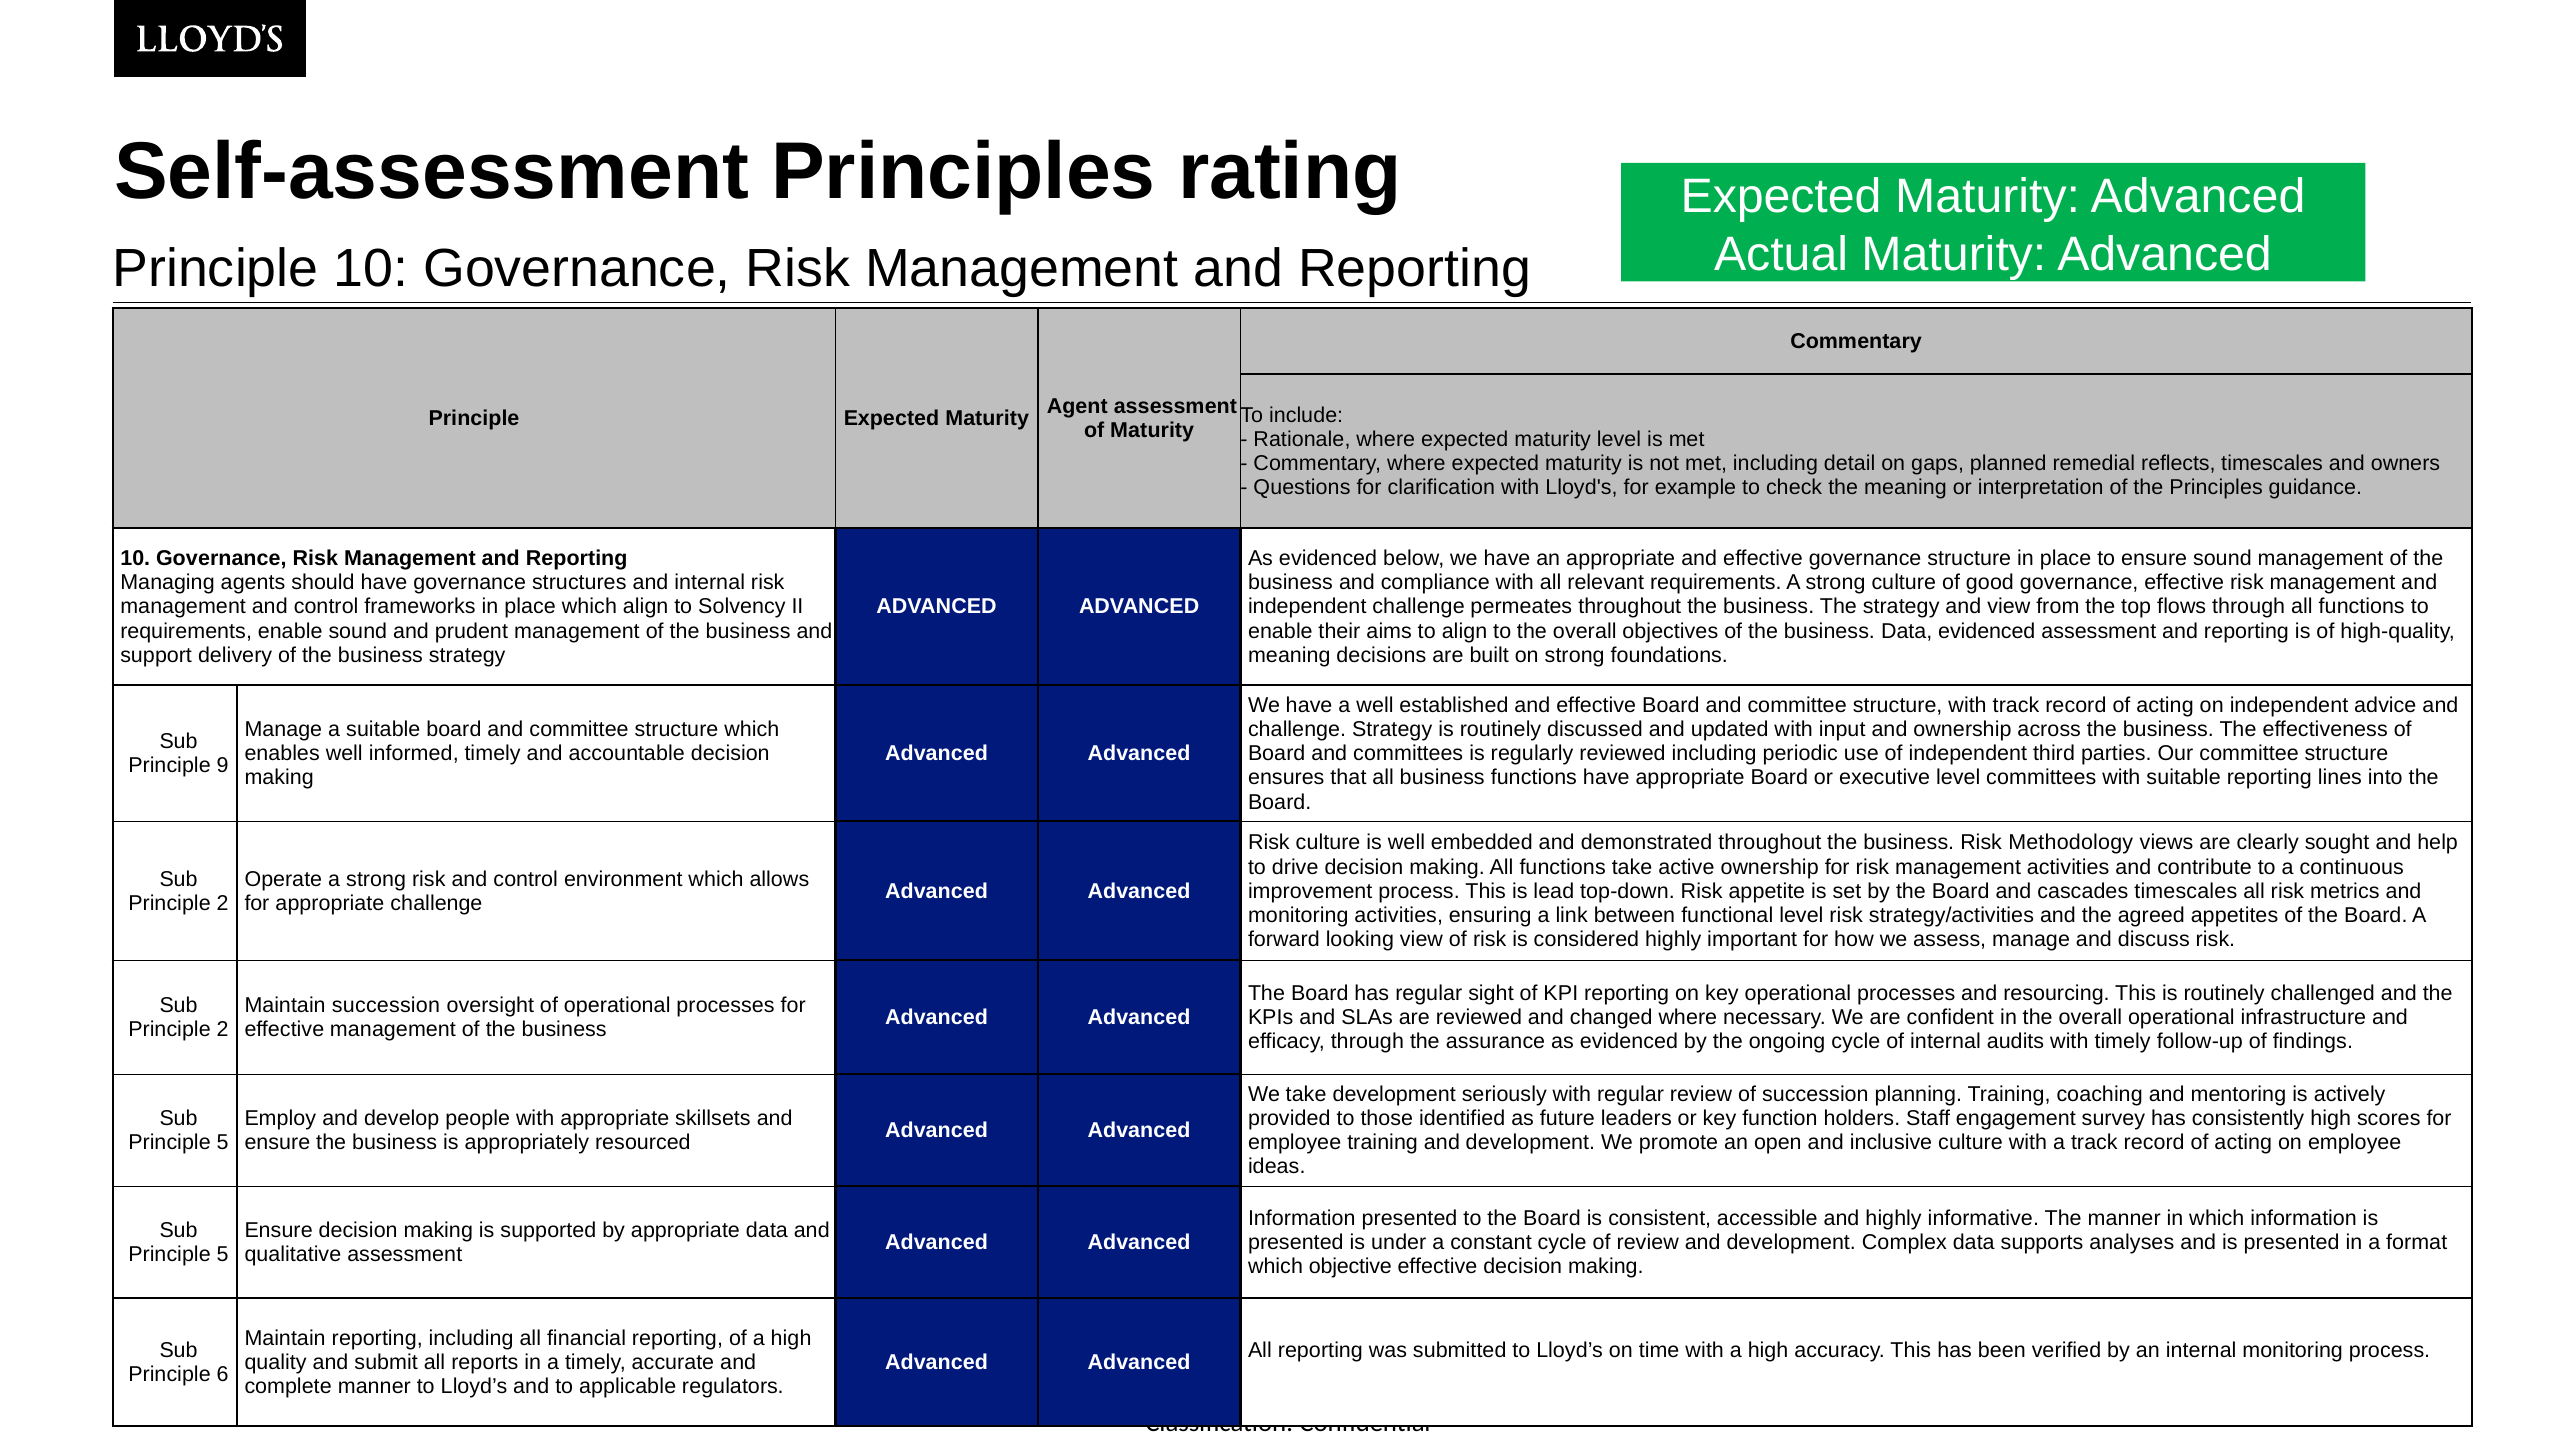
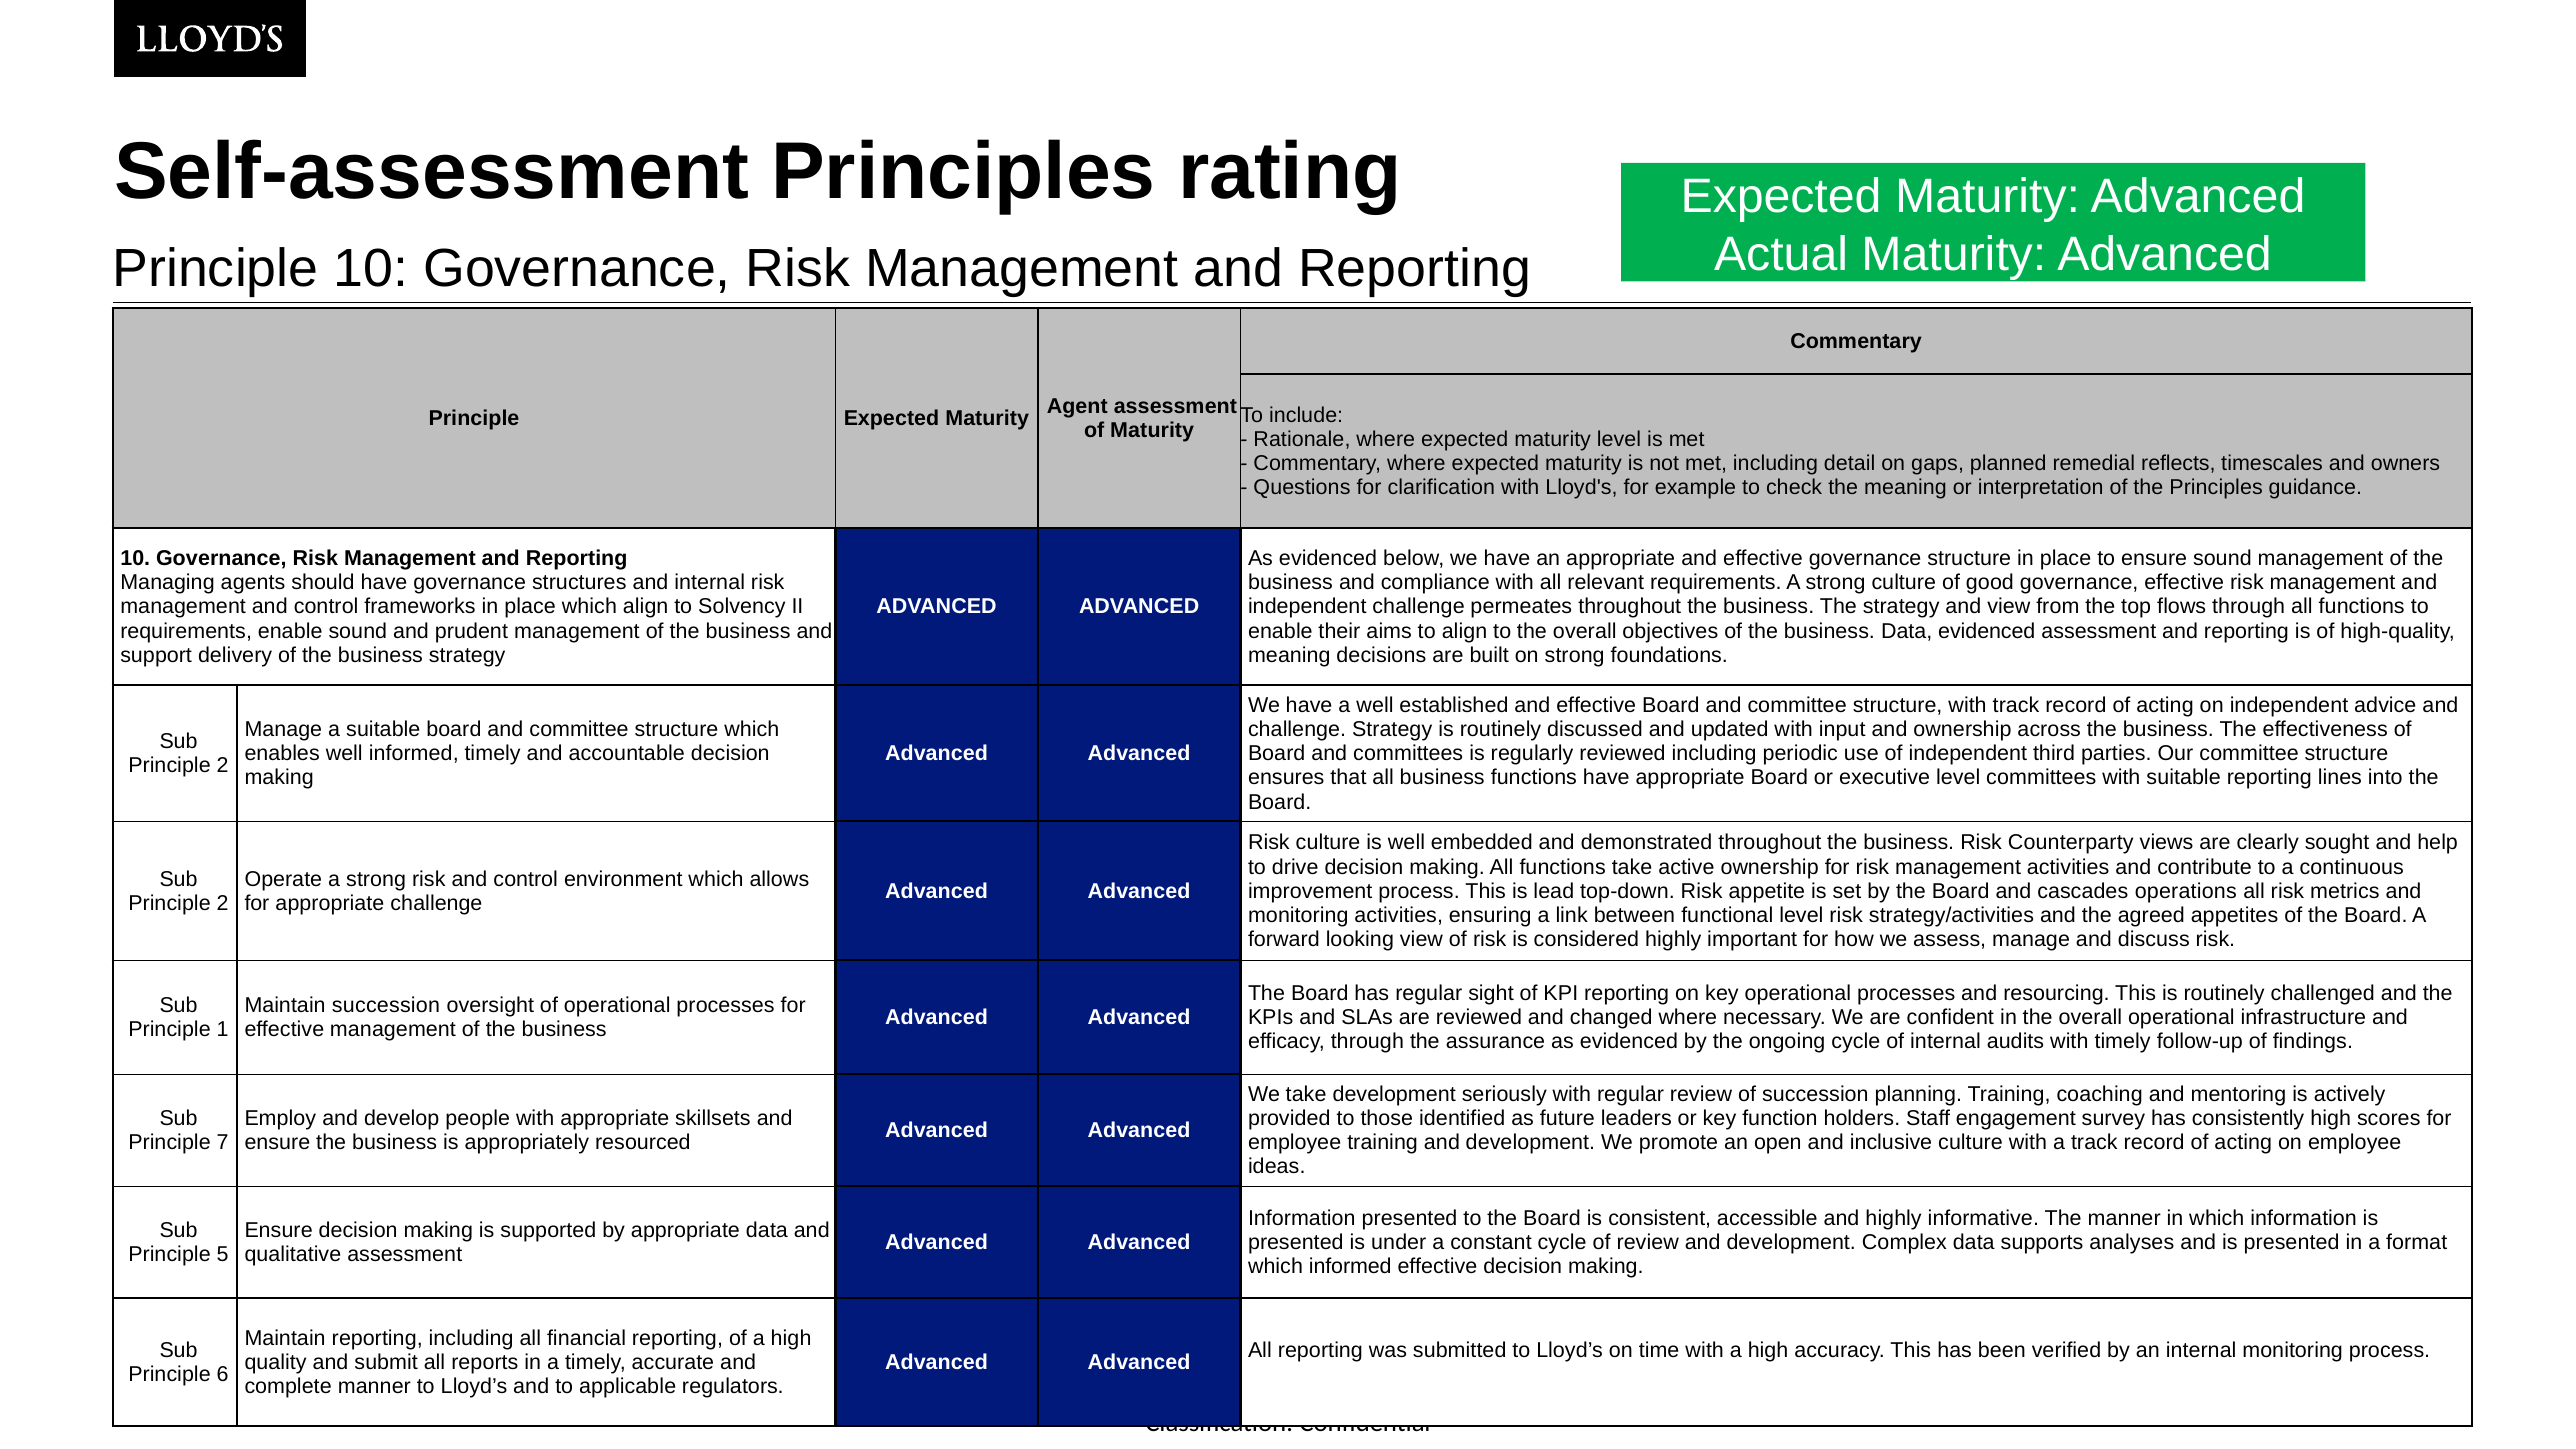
9 at (223, 766): 9 -> 2
Methodology: Methodology -> Counterparty
cascades timescales: timescales -> operations
2 at (223, 1030): 2 -> 1
5 at (223, 1143): 5 -> 7
which objective: objective -> informed
